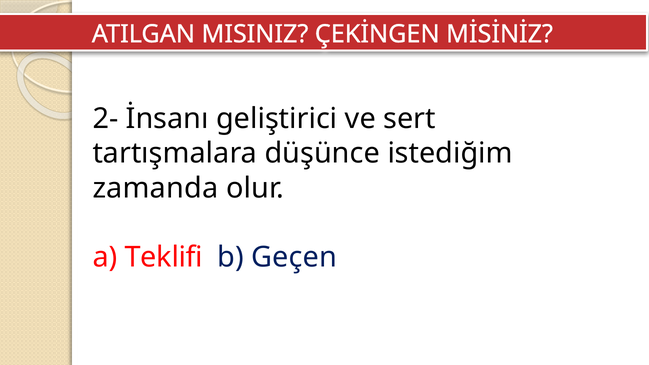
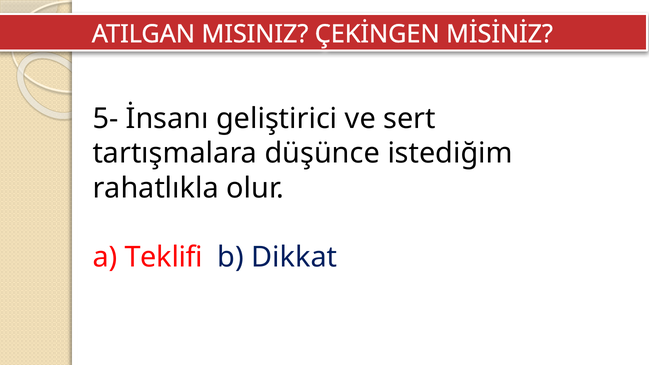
2-: 2- -> 5-
zamanda: zamanda -> rahatlıkla
Geçen: Geçen -> Dikkat
